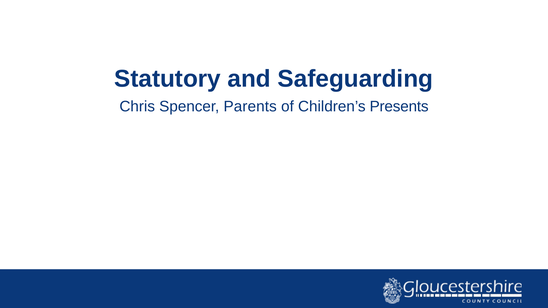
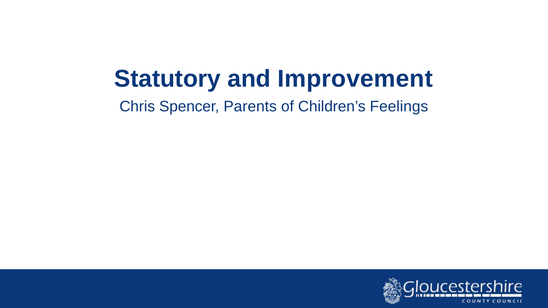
Safeguarding: Safeguarding -> Improvement
Presents: Presents -> Feelings
